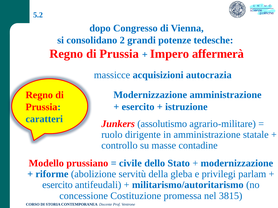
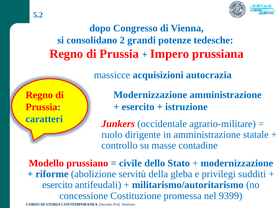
affermerà: affermerà -> prussiana
assolutismo: assolutismo -> occidentale
parlam: parlam -> sudditi
3815: 3815 -> 9399
